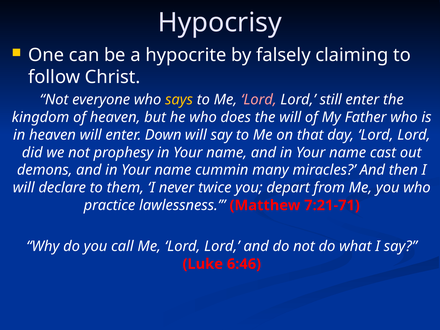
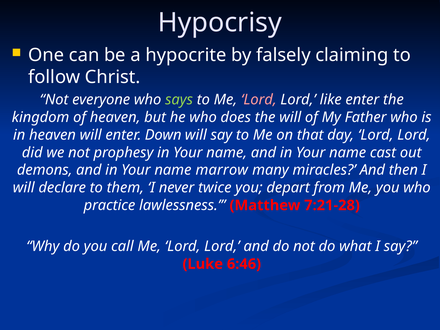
says colour: yellow -> light green
still: still -> like
cummin: cummin -> marrow
7:21-71: 7:21-71 -> 7:21-28
